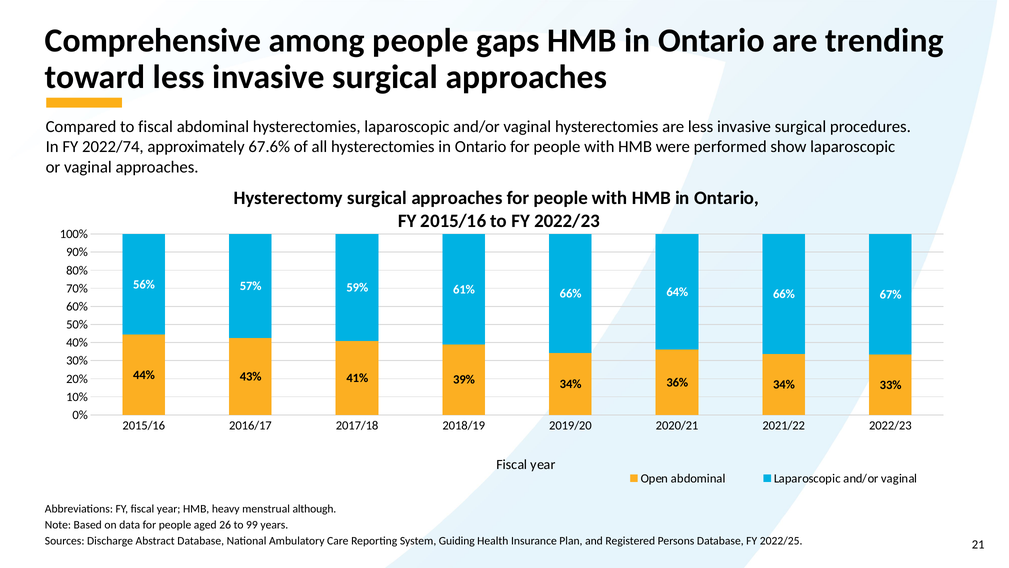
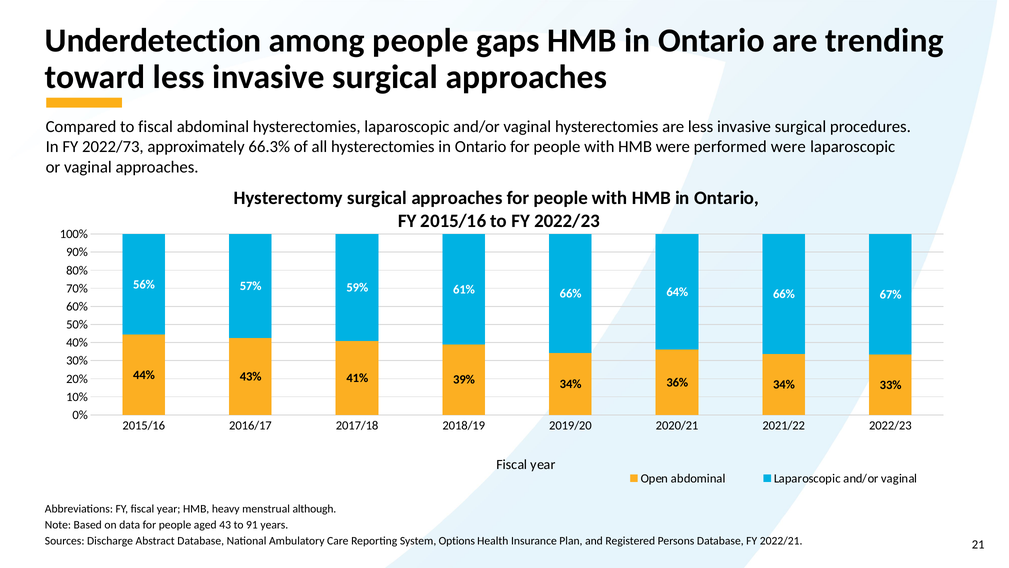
Comprehensive: Comprehensive -> Underdetection
2022/74: 2022/74 -> 2022/73
67.6%: 67.6% -> 66.3%
performed show: show -> were
26: 26 -> 43
99: 99 -> 91
Guiding: Guiding -> Options
2022/25: 2022/25 -> 2022/21
